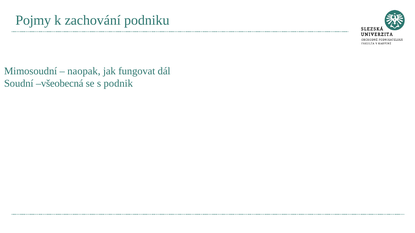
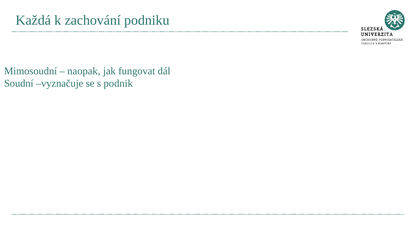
Pojmy: Pojmy -> Každá
všeobecná: všeobecná -> vyznačuje
